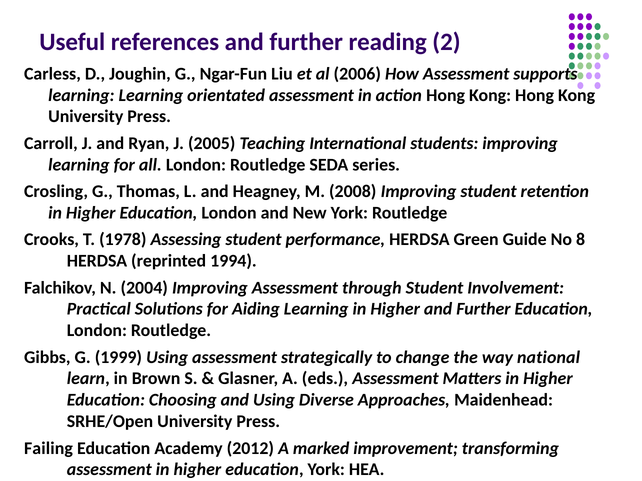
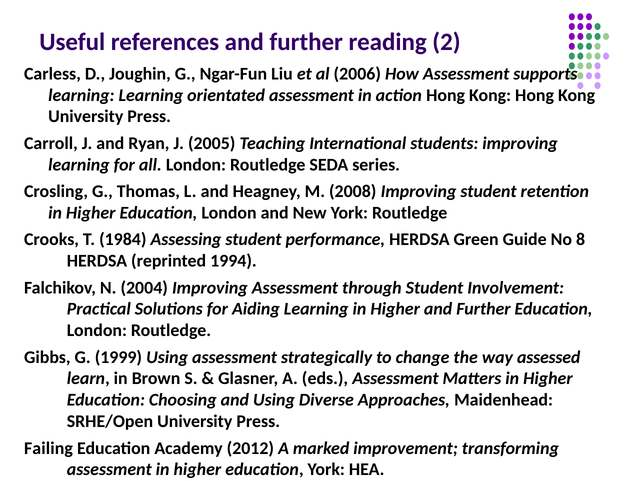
1978: 1978 -> 1984
national: national -> assessed
